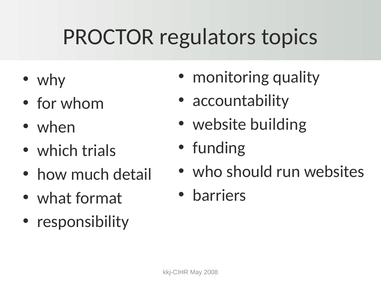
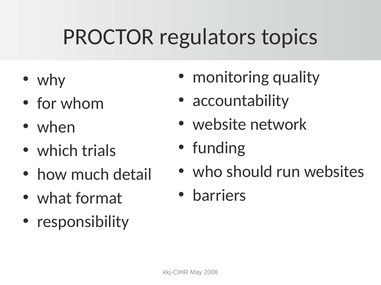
building: building -> network
